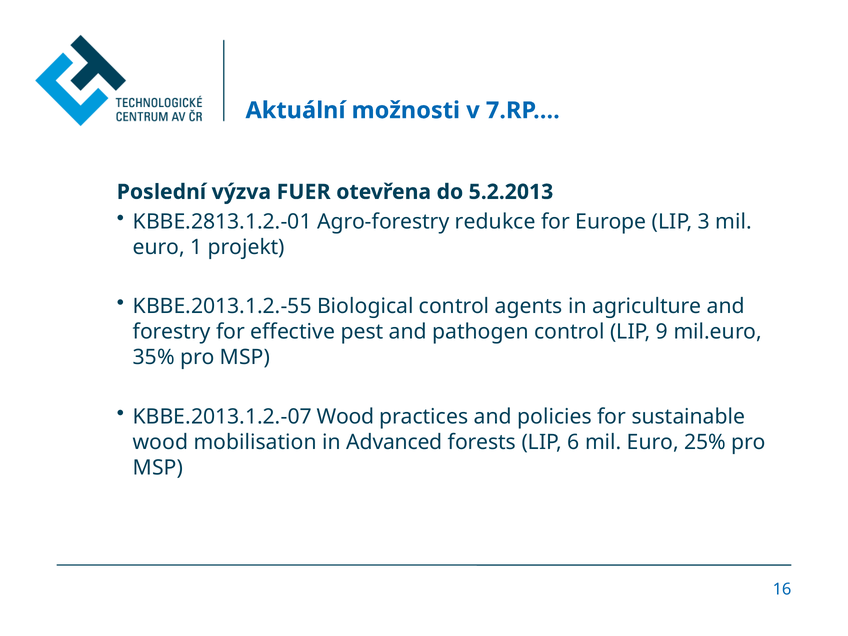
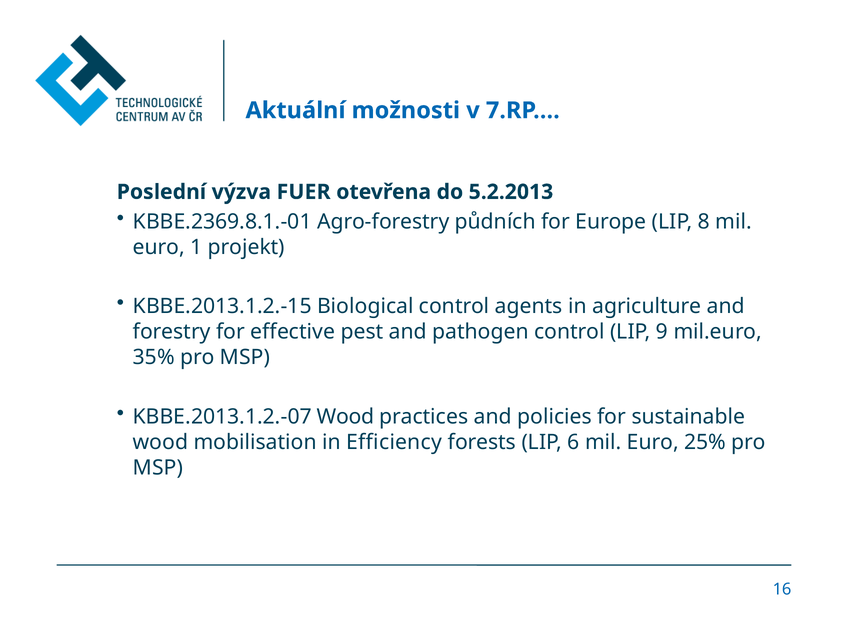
KBBE.2813.1.2.-01: KBBE.2813.1.2.-01 -> KBBE.2369.8.1.-01
redukce: redukce -> půdních
3: 3 -> 8
KBBE.2013.1.2.-55: KBBE.2013.1.2.-55 -> KBBE.2013.1.2.-15
Advanced: Advanced -> Efficiency
